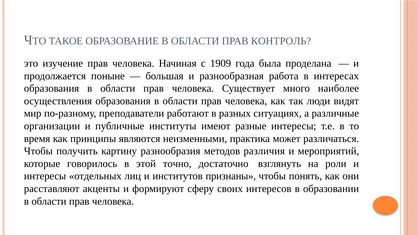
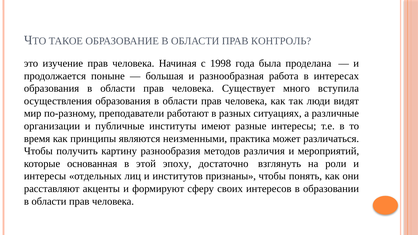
1909: 1909 -> 1998
наиболее: наиболее -> вступила
говорилось: говорилось -> основанная
точно: точно -> эпоху
